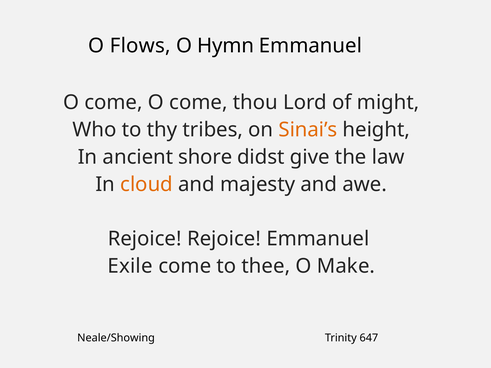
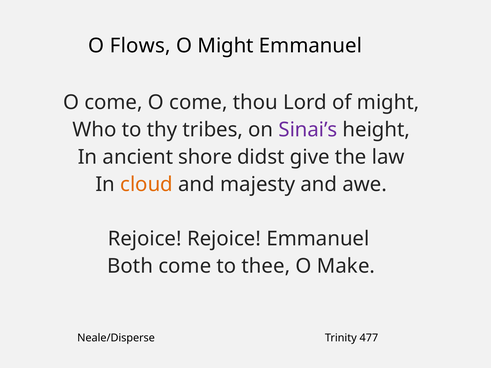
O Hymn: Hymn -> Might
Sinai’s colour: orange -> purple
Exile: Exile -> Both
Neale/Showing: Neale/Showing -> Neale/Disperse
647: 647 -> 477
